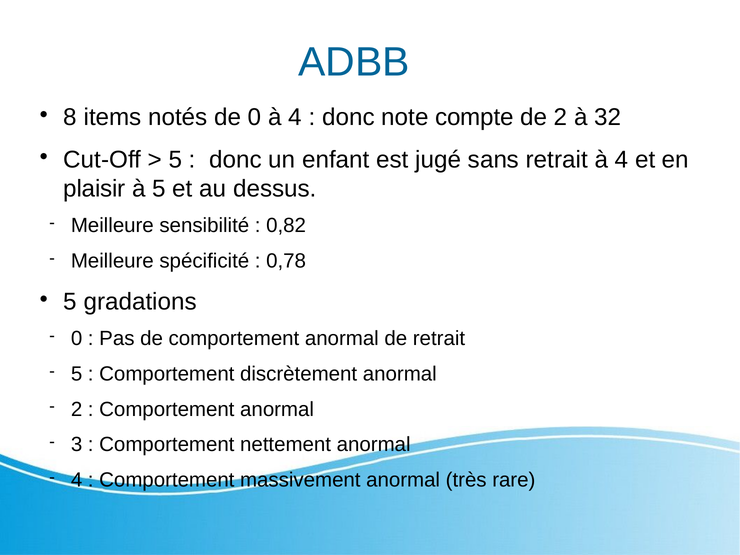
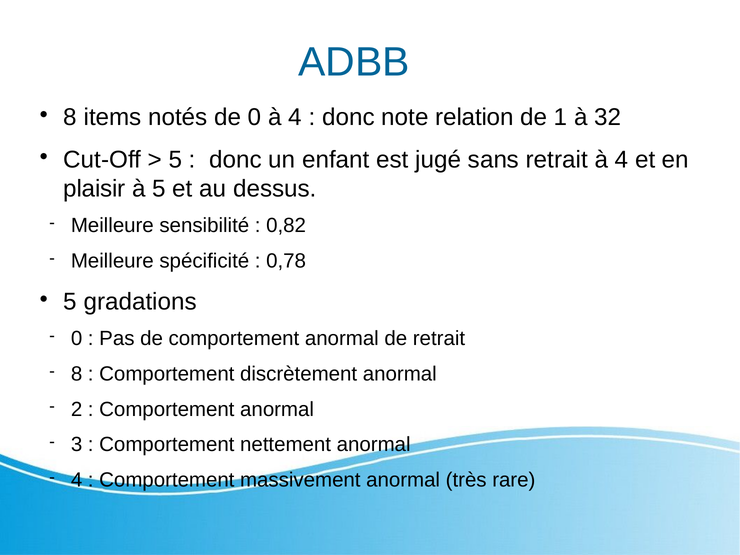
compte: compte -> relation
de 2: 2 -> 1
5 at (77, 374): 5 -> 8
